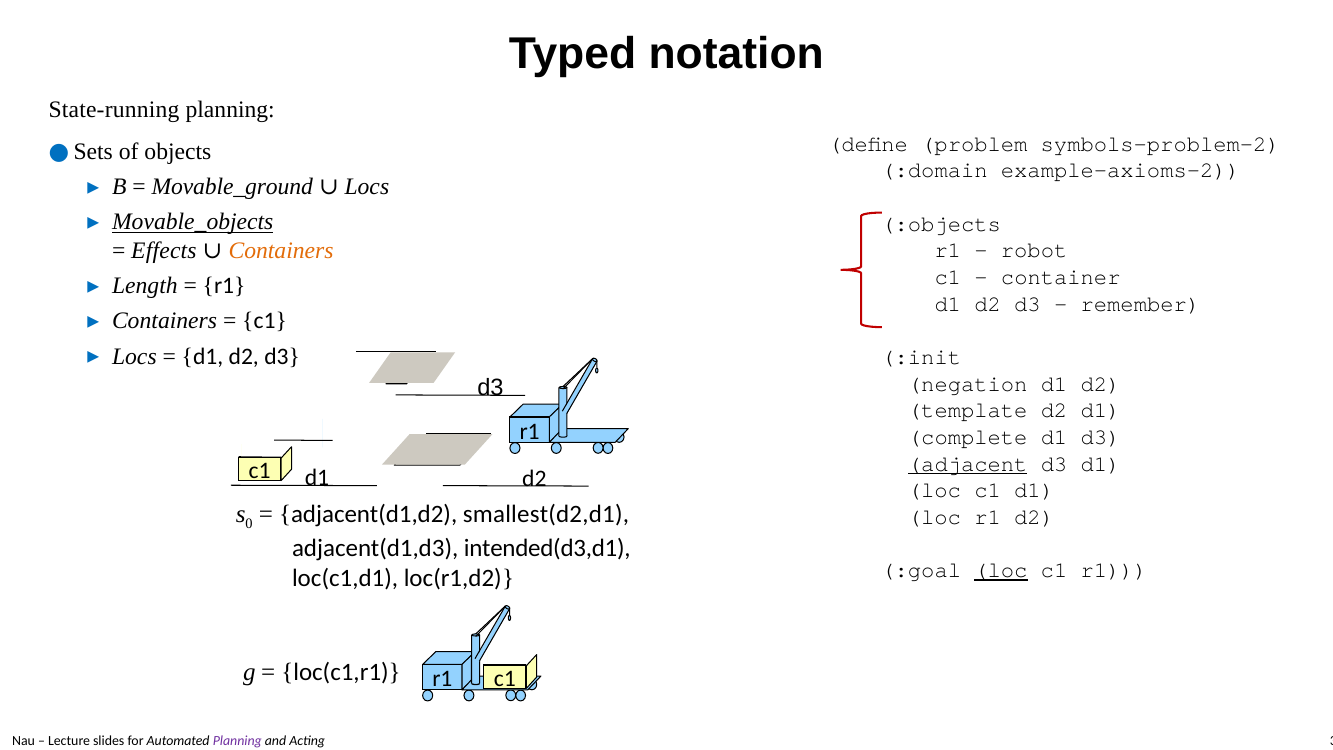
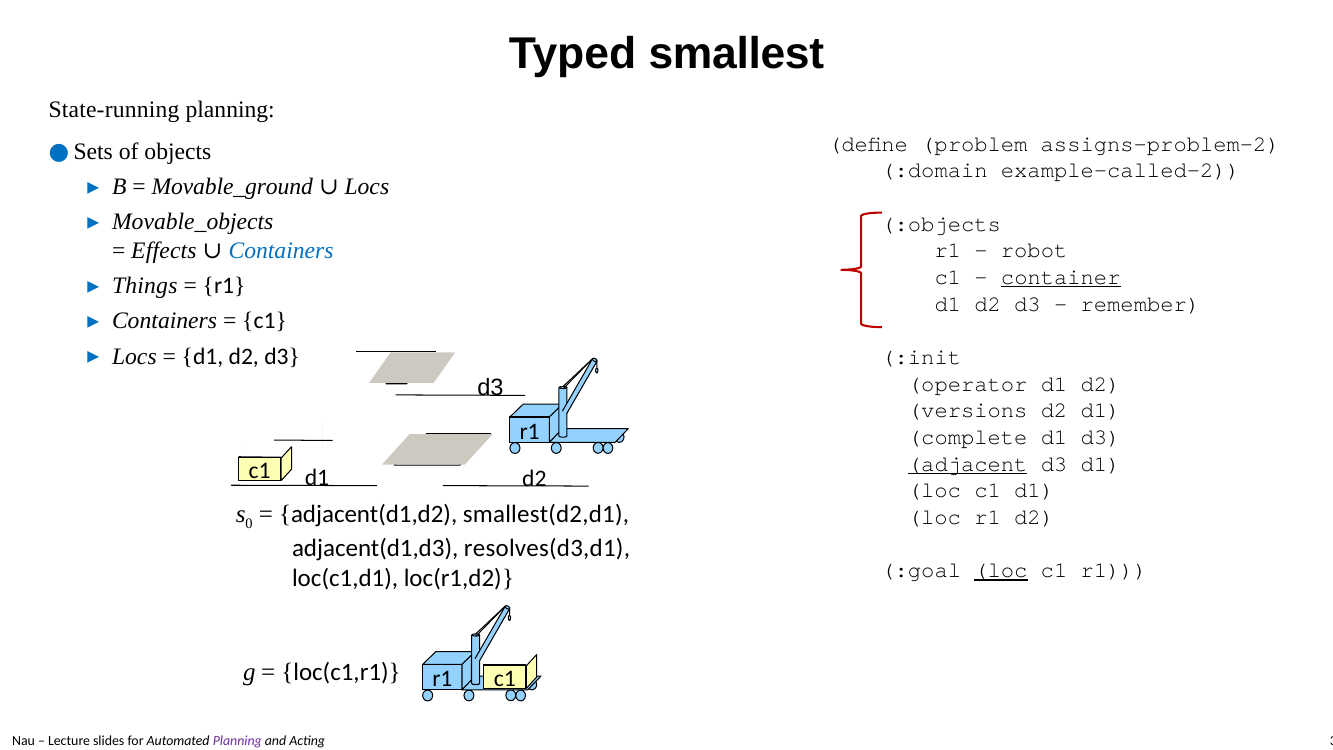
notation: notation -> smallest
symbols-problem-2: symbols-problem-2 -> assigns-problem-2
example-axioms-2: example-axioms-2 -> example-called-2
Movable_objects underline: present -> none
Containers at (281, 250) colour: orange -> blue
container underline: none -> present
Length: Length -> Things
negation: negation -> operator
template: template -> versions
intended(d3,d1: intended(d3,d1 -> resolves(d3,d1
